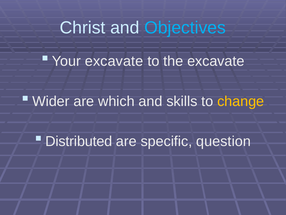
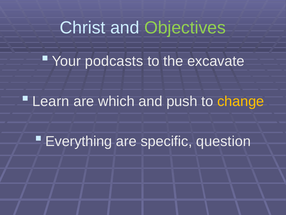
Objectives colour: light blue -> light green
Your excavate: excavate -> podcasts
Wider: Wider -> Learn
skills: skills -> push
Distributed: Distributed -> Everything
